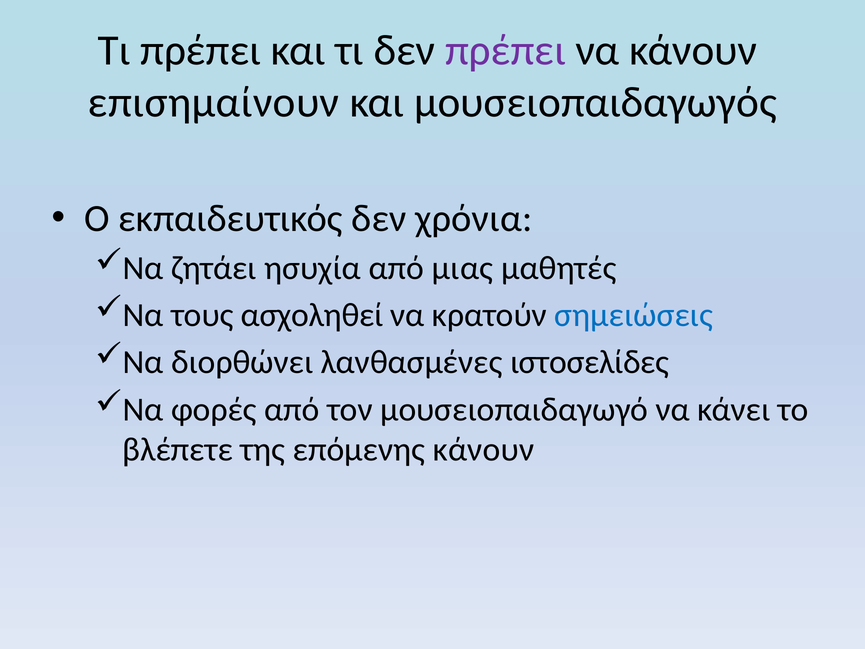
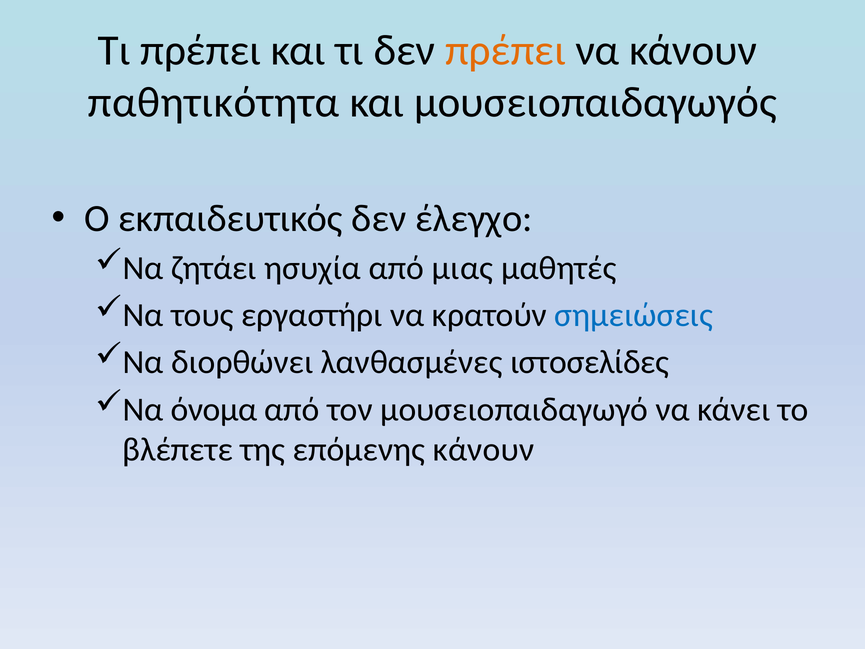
πρέπει at (506, 51) colour: purple -> orange
επισημαίνουν: επισημαίνουν -> παθητικότητα
χρόνια: χρόνια -> έλεγχο
ασχοληθεί: ασχοληθεί -> εργαστήρι
φορές: φορές -> όνομα
